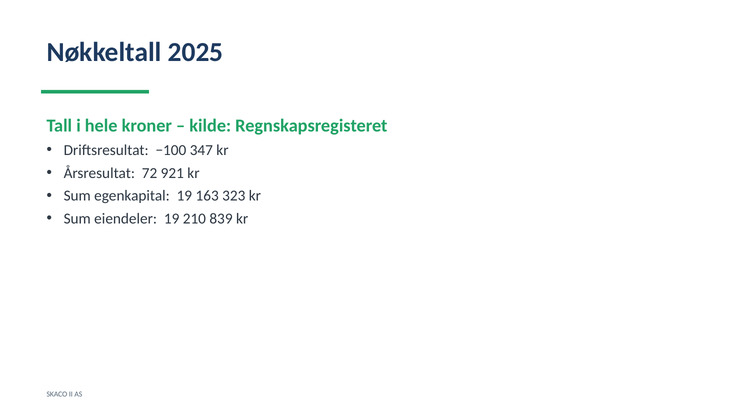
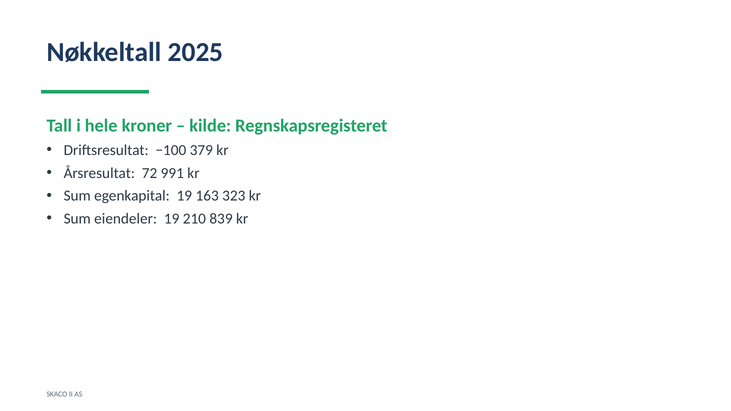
347: 347 -> 379
921: 921 -> 991
